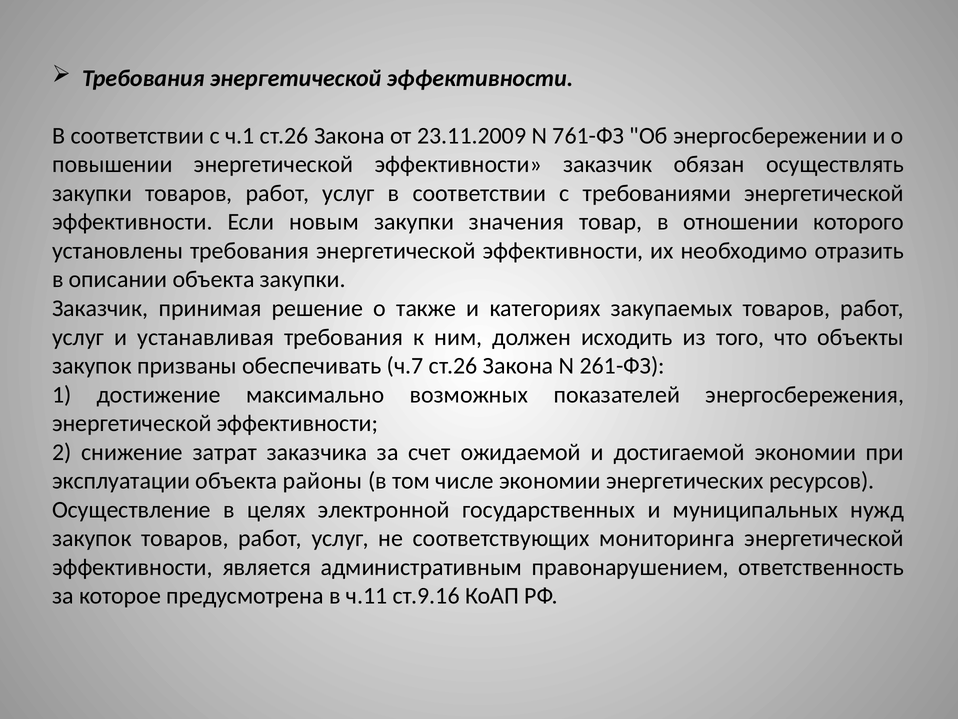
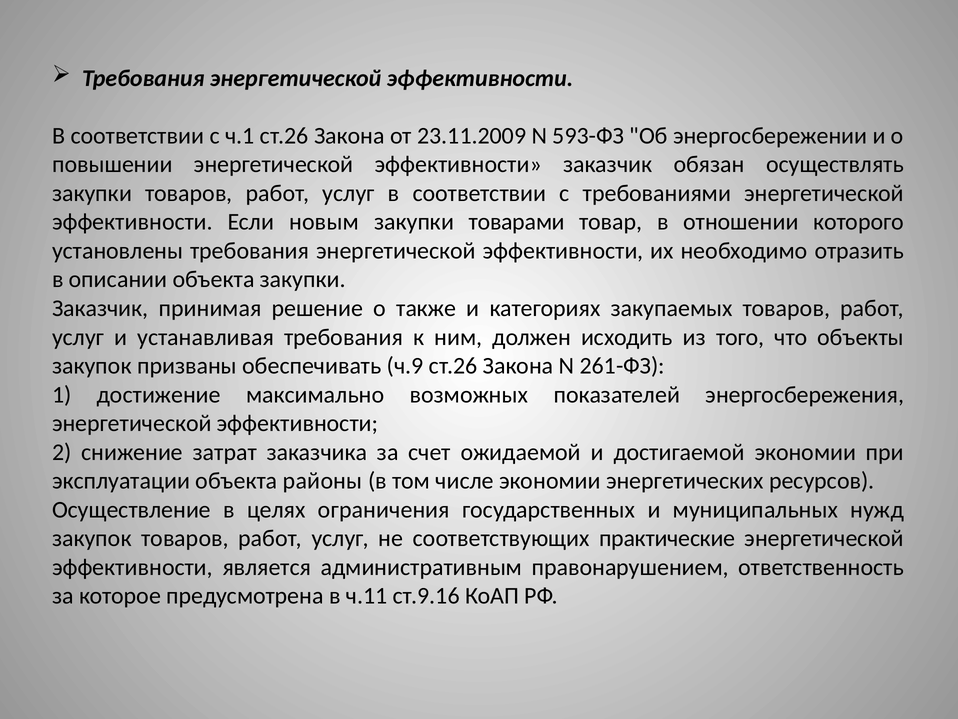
761-ФЗ: 761-ФЗ -> 593-ФЗ
значения: значения -> товарами
ч.7: ч.7 -> ч.9
электронной: электронной -> ограничения
мониторинга: мониторинга -> практические
